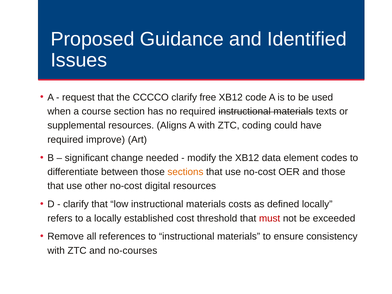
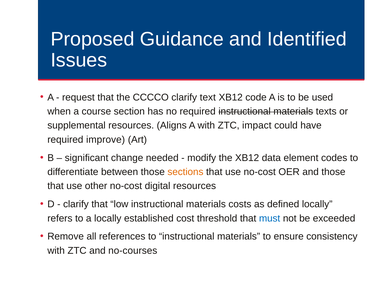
free: free -> text
coding: coding -> impact
must colour: red -> blue
